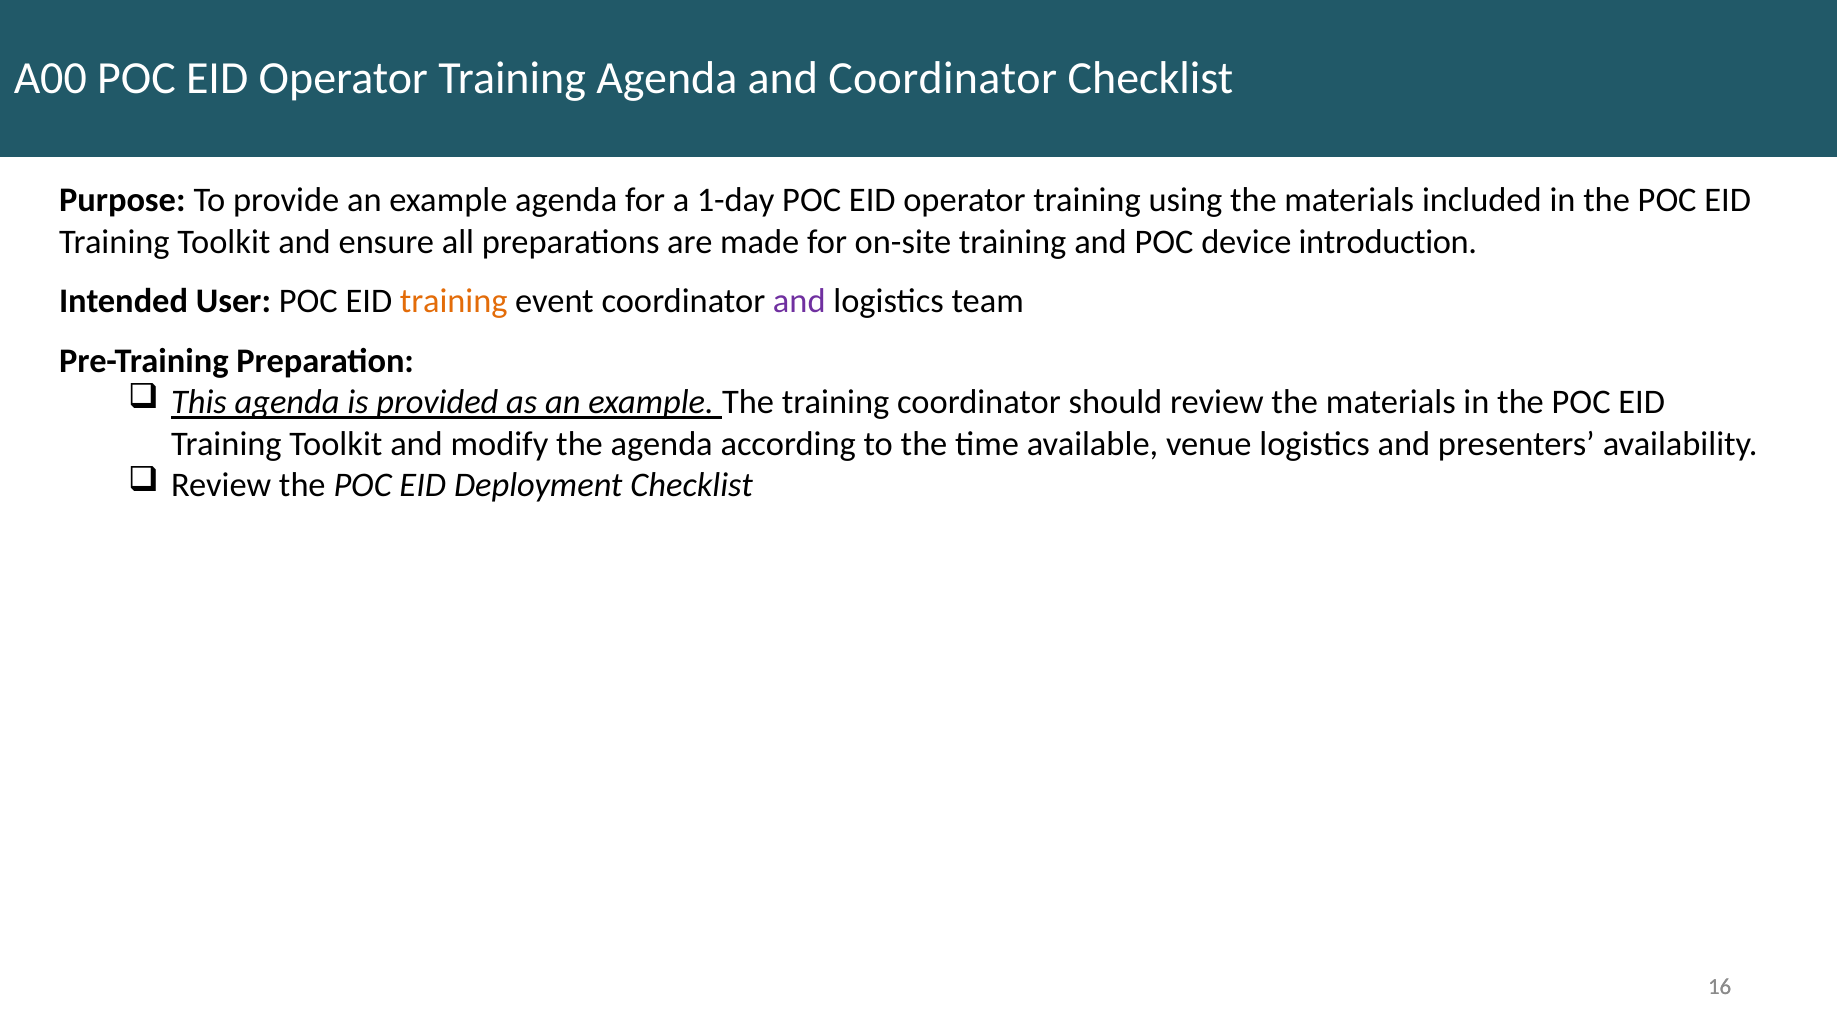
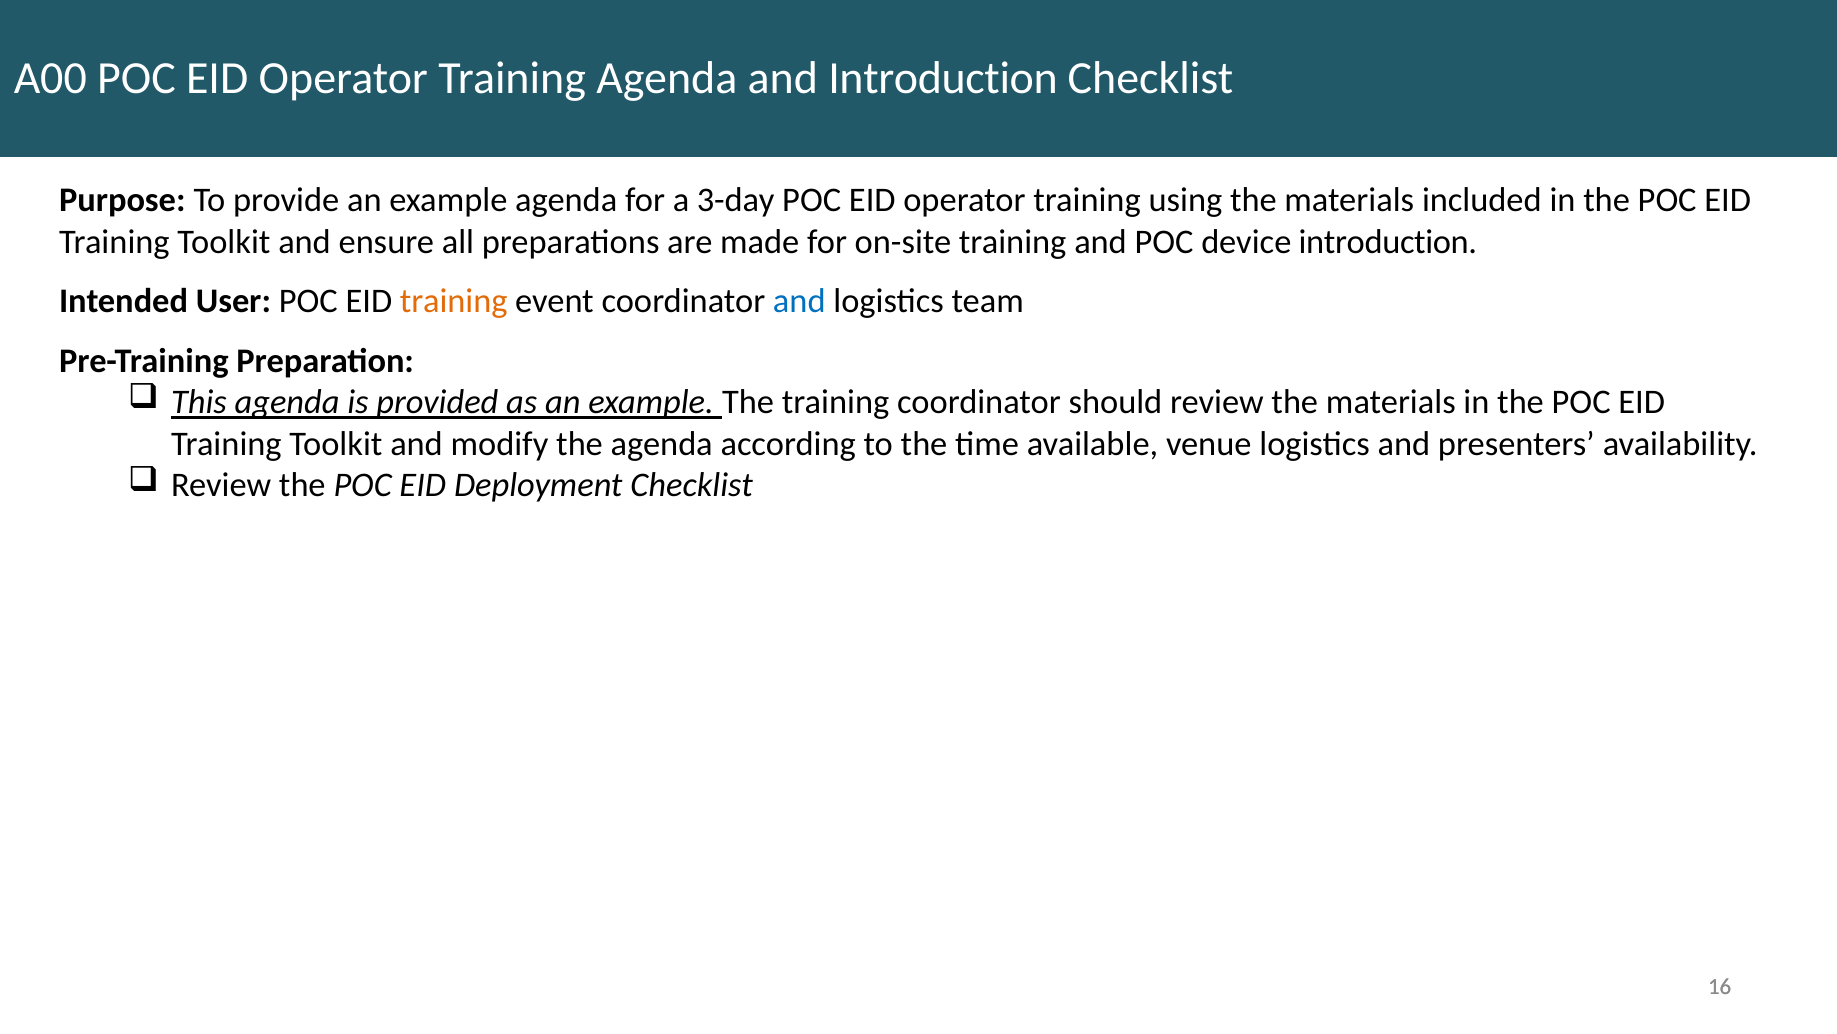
and Coordinator: Coordinator -> Introduction
1-day: 1-day -> 3-day
and at (799, 301) colour: purple -> blue
